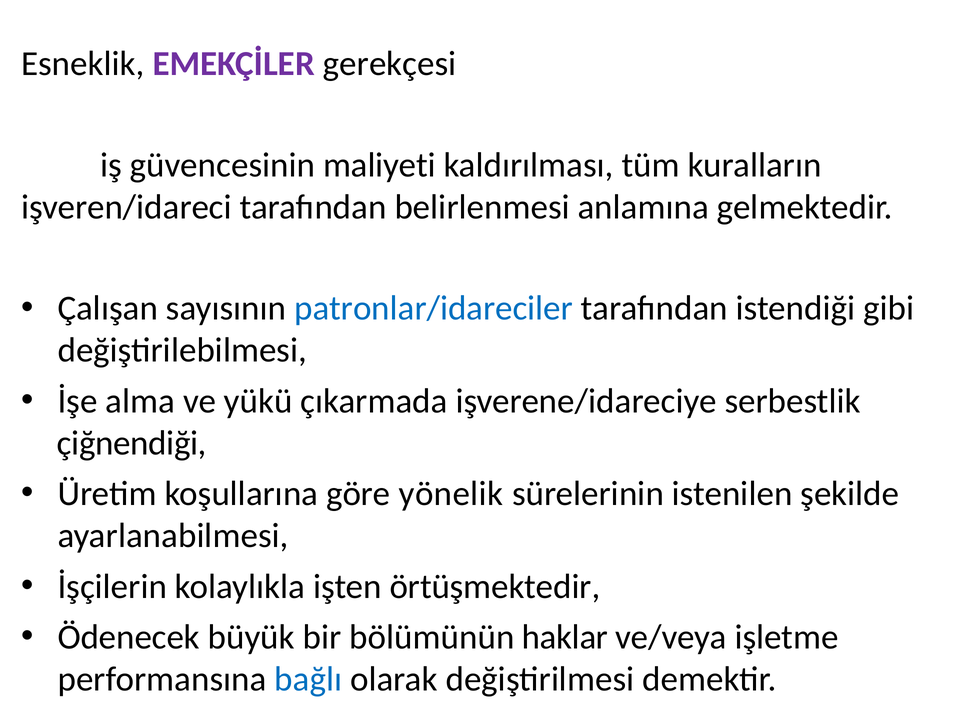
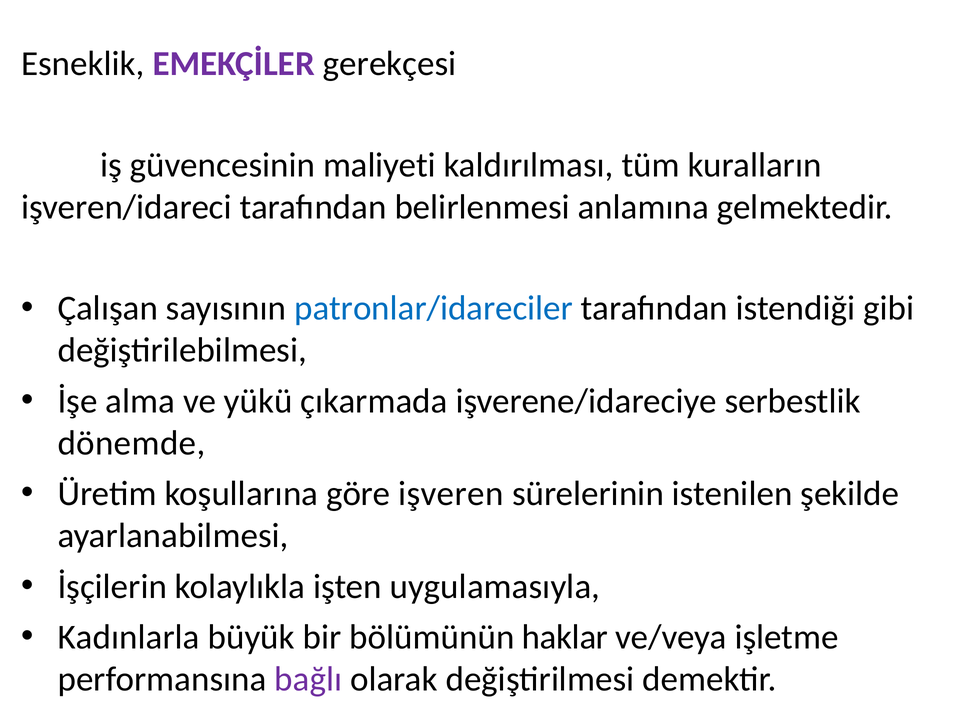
çiğnendiği: çiğnendiği -> dönemde
yönelik: yönelik -> işveren
örtüşmektedir: örtüşmektedir -> uygulamasıyla
Ödenecek: Ödenecek -> Kadınlarla
bağlı colour: blue -> purple
